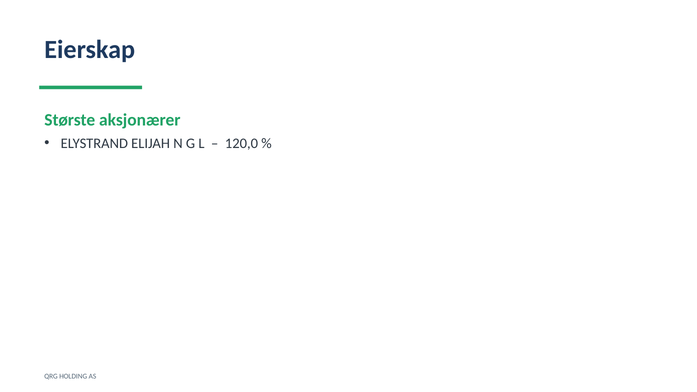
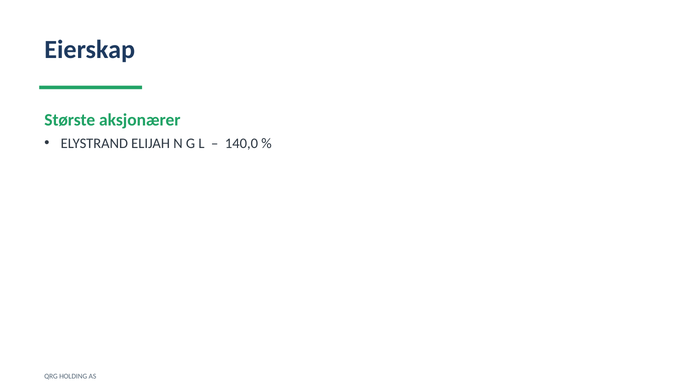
120,0: 120,0 -> 140,0
